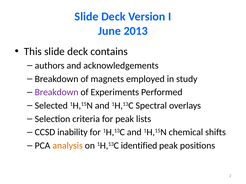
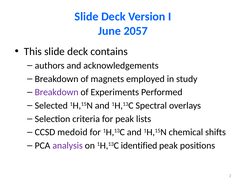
2013: 2013 -> 2057
inability: inability -> medoid
analysis colour: orange -> purple
